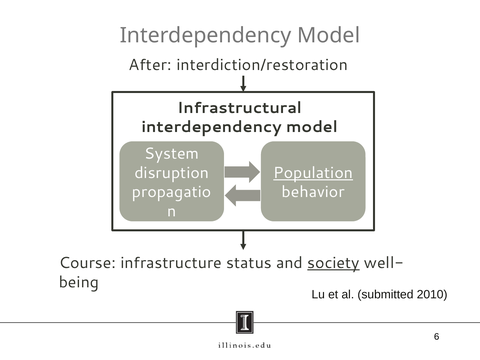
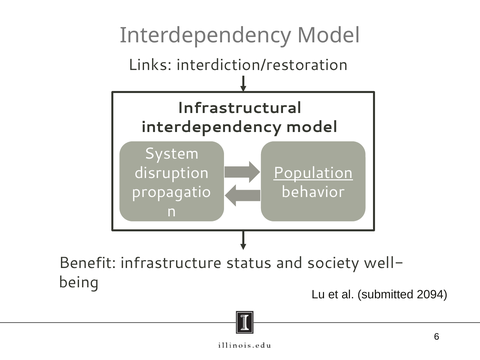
After: After -> Links
Course: Course -> Benefit
society underline: present -> none
2010: 2010 -> 2094
